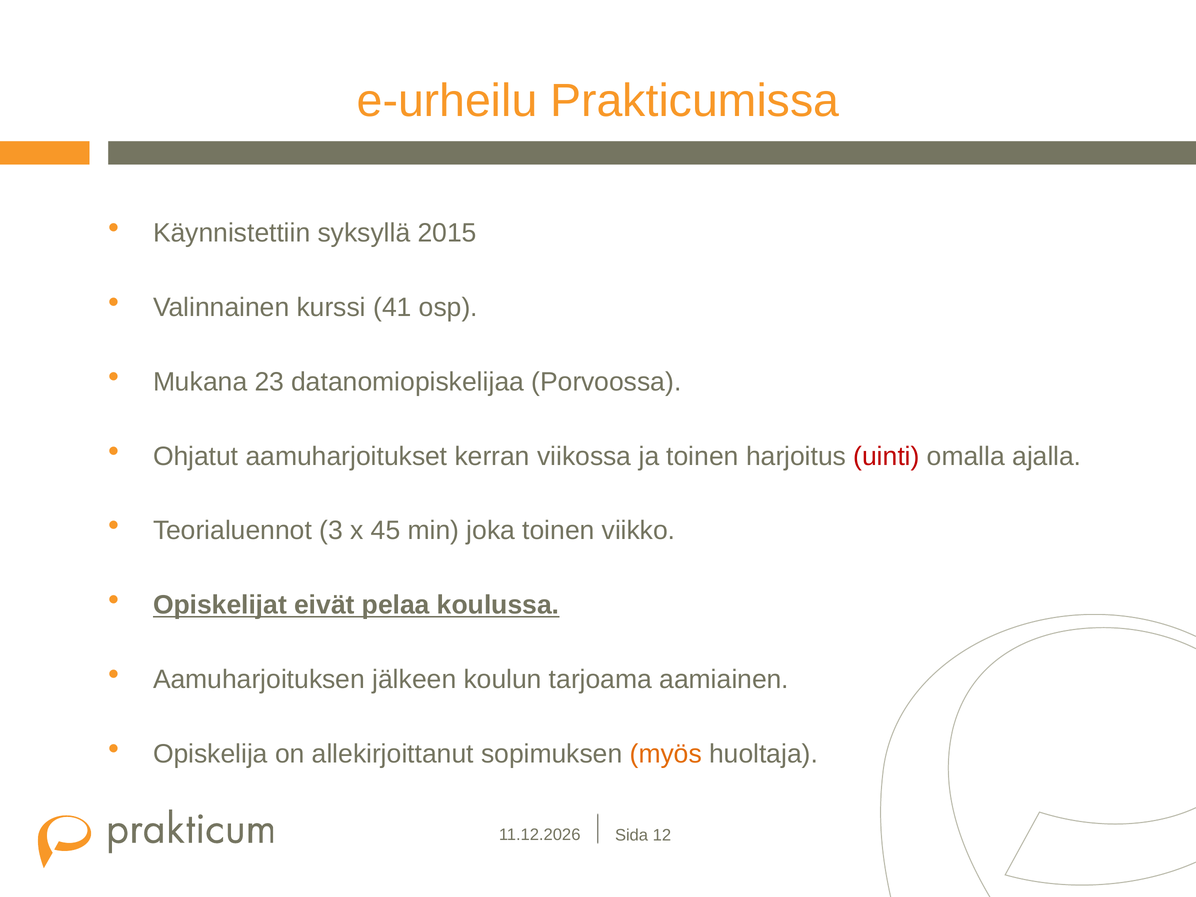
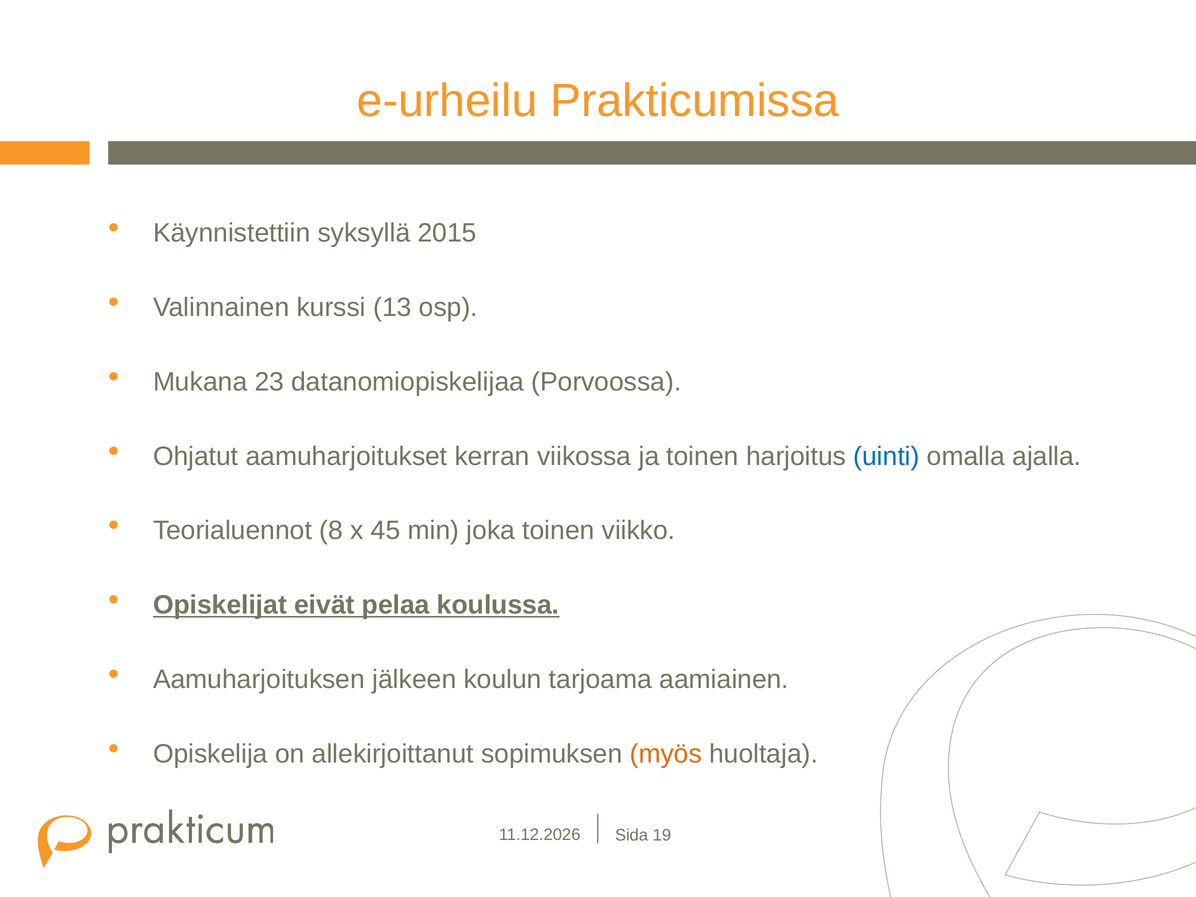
41: 41 -> 13
uinti colour: red -> blue
3: 3 -> 8
12: 12 -> 19
